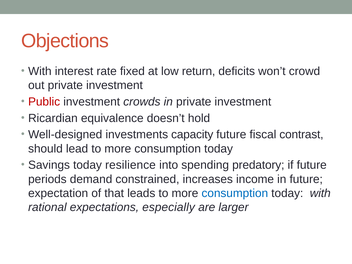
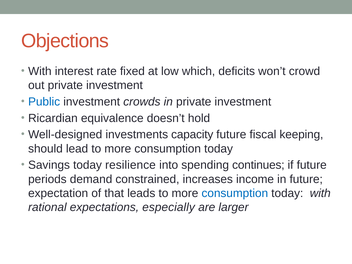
return: return -> which
Public colour: red -> blue
contrast: contrast -> keeping
predatory: predatory -> continues
